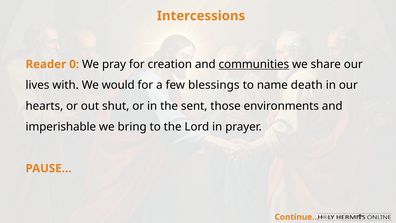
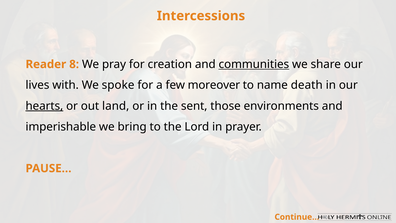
0: 0 -> 8
would: would -> spoke
blessings: blessings -> moreover
hearts underline: none -> present
shut: shut -> land
